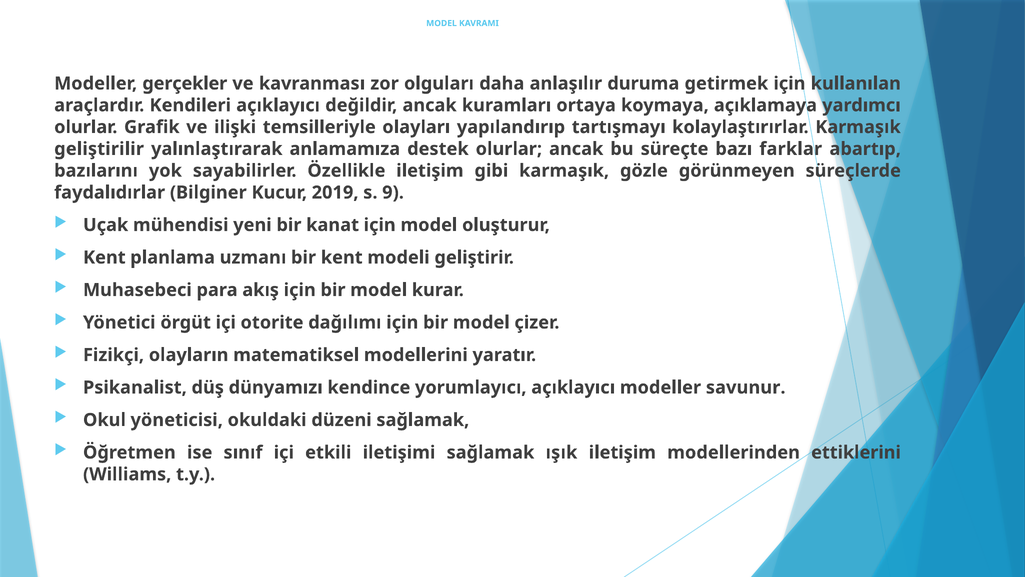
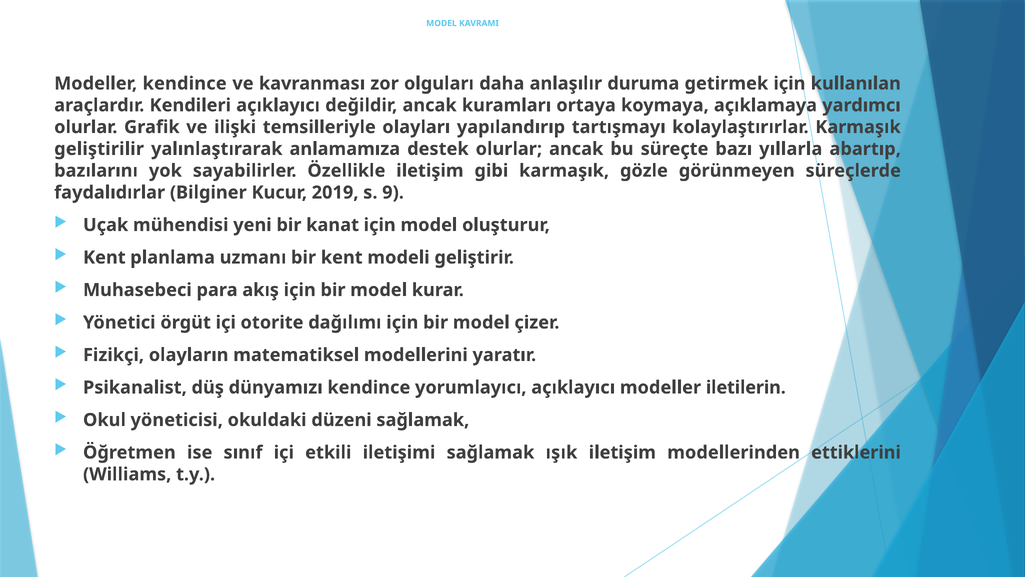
Modeller gerçekler: gerçekler -> kendince
farklar: farklar -> yıllarla
savunur: savunur -> iletilerin
